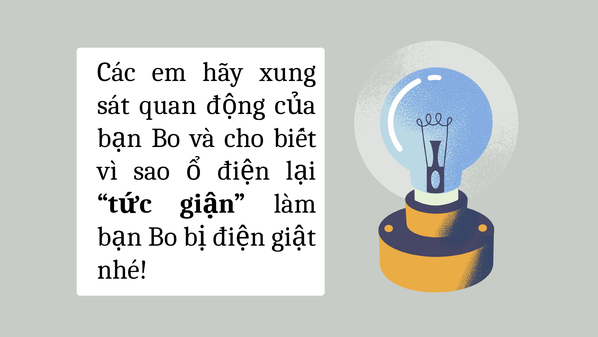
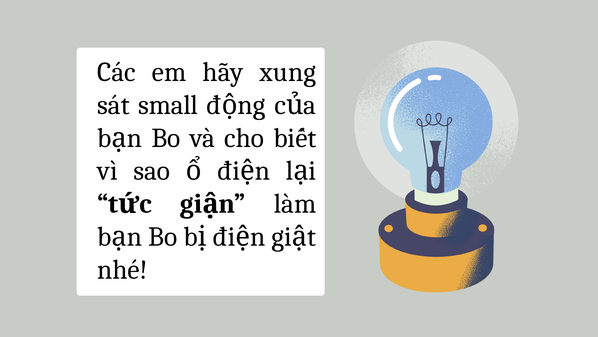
sát quan: quan -> small
